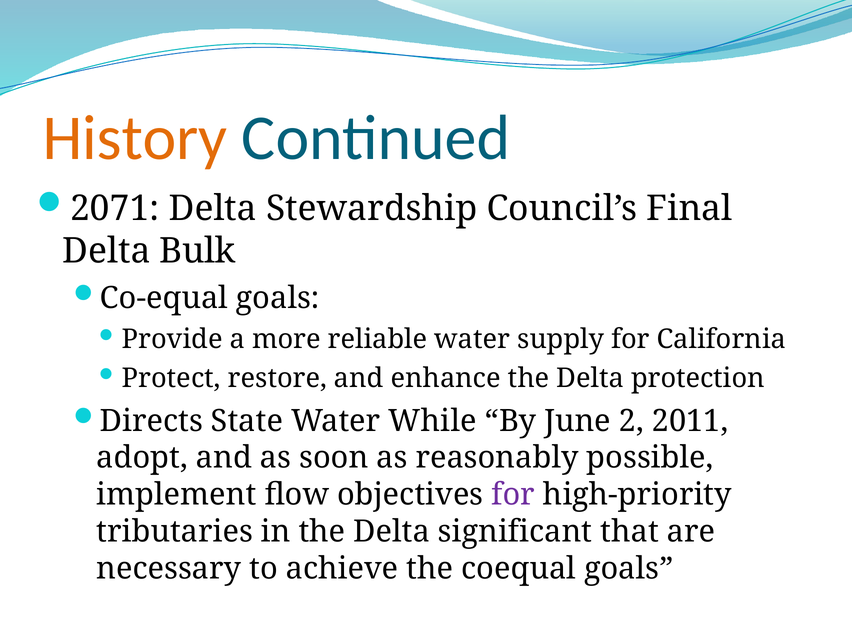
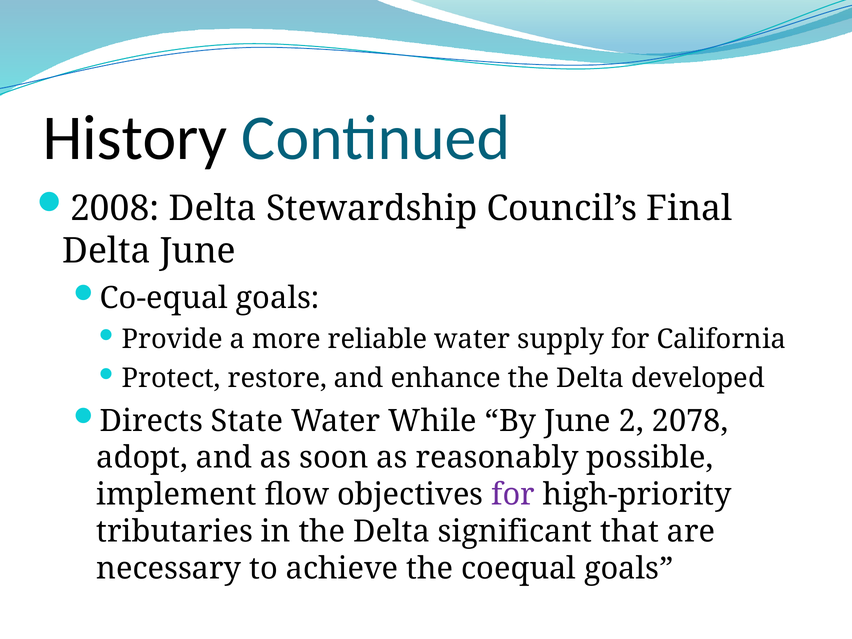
History colour: orange -> black
2071: 2071 -> 2008
Delta Bulk: Bulk -> June
protection: protection -> developed
2011: 2011 -> 2078
